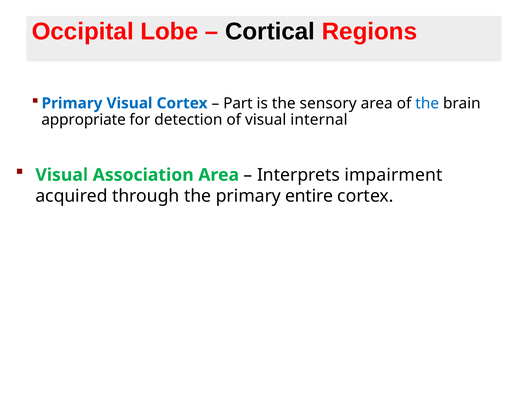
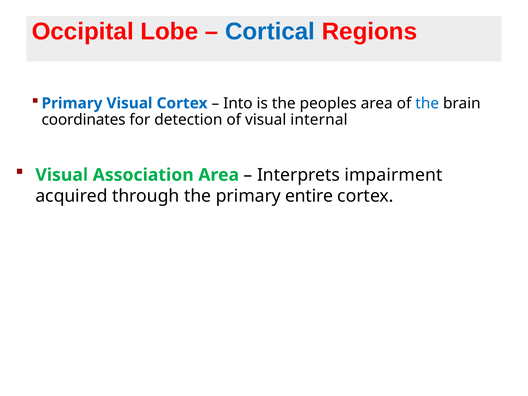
Cortical colour: black -> blue
Part: Part -> Into
sensory: sensory -> peoples
appropriate: appropriate -> coordinates
